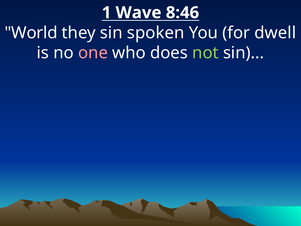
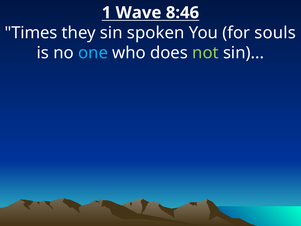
World: World -> Times
dwell: dwell -> souls
one colour: pink -> light blue
